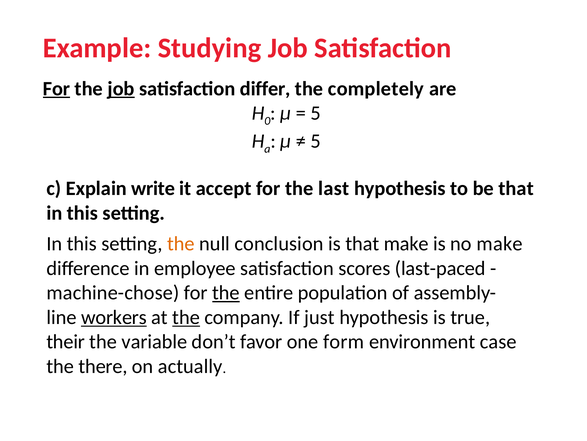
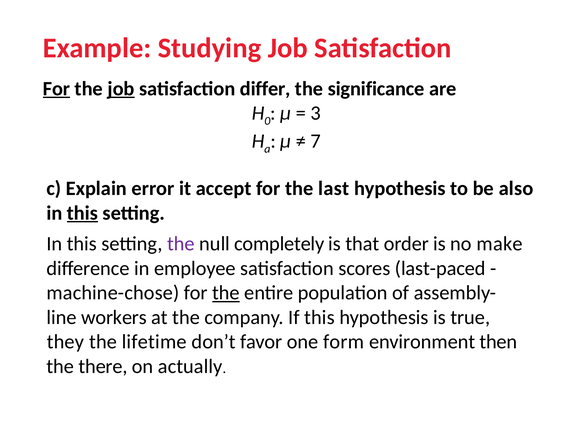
completely: completely -> significance
5 at (316, 113): 5 -> 3
5 at (316, 141): 5 -> 7
write: write -> error
be that: that -> also
this at (82, 213) underline: none -> present
the at (181, 243) colour: orange -> purple
conclusion: conclusion -> completely
that make: make -> order
workers underline: present -> none
the at (186, 317) underline: present -> none
If just: just -> this
their: their -> they
variable: variable -> lifetime
case: case -> then
